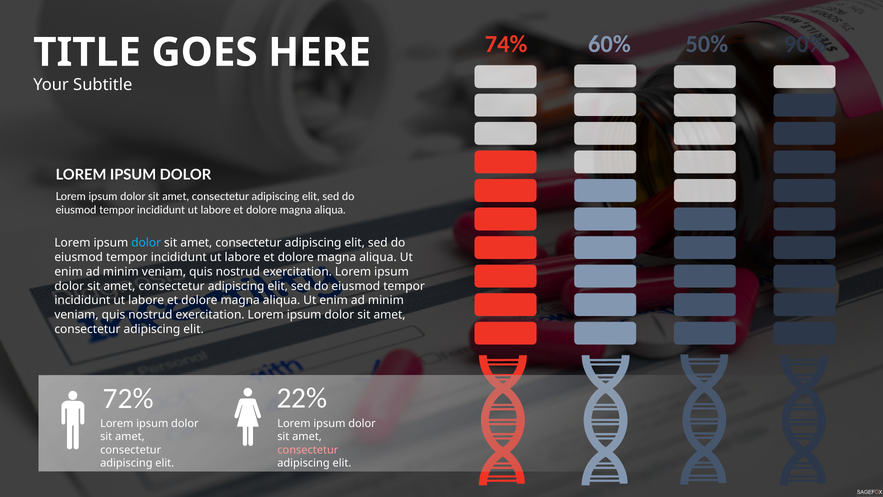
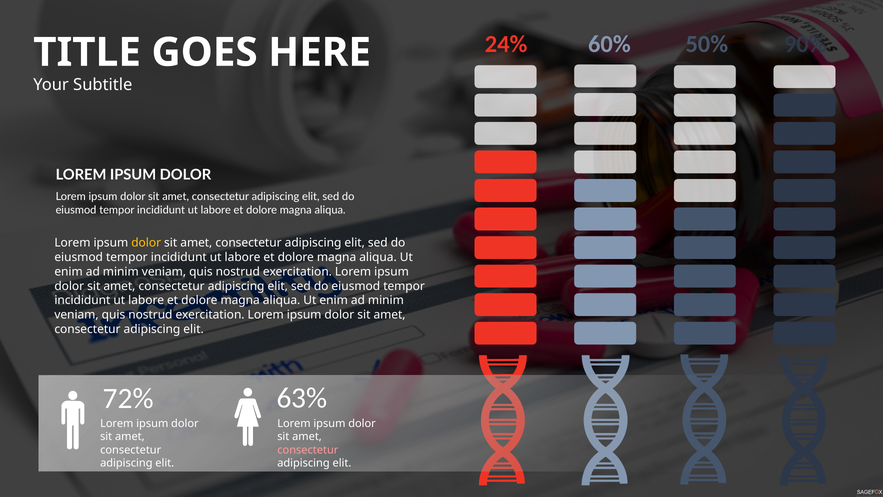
74%: 74% -> 24%
dolor at (146, 243) colour: light blue -> yellow
22%: 22% -> 63%
